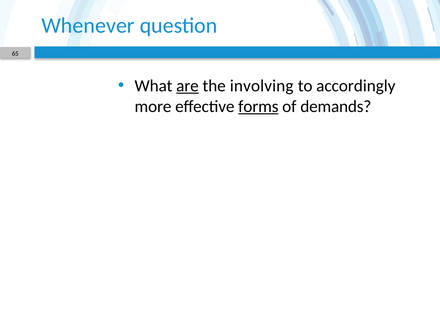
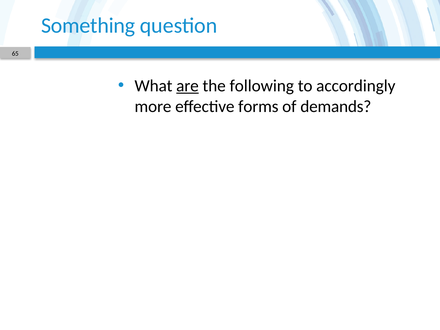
Whenever: Whenever -> Something
involving: involving -> following
forms underline: present -> none
